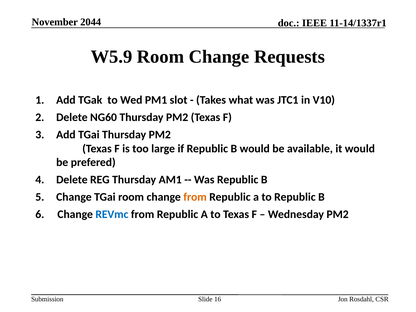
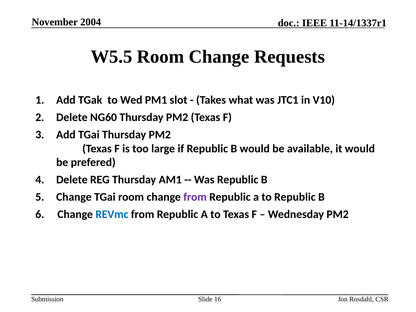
2044: 2044 -> 2004
W5.9: W5.9 -> W5.5
from at (195, 197) colour: orange -> purple
